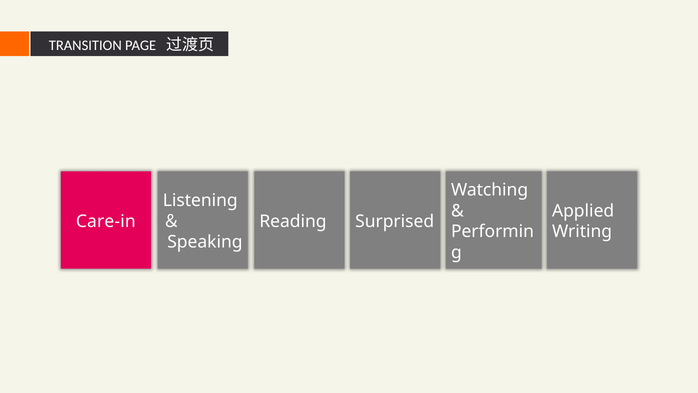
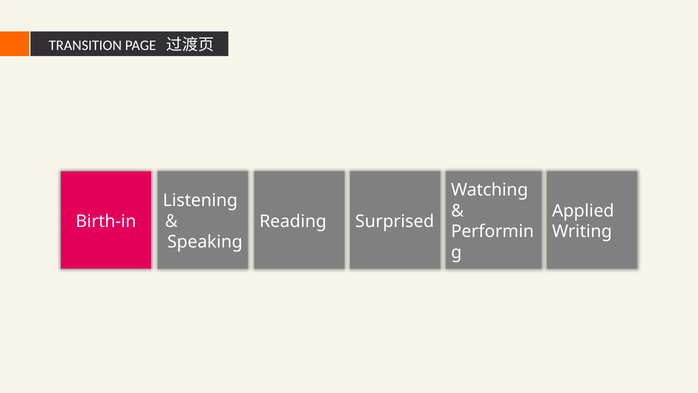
Care-in: Care-in -> Birth-in
